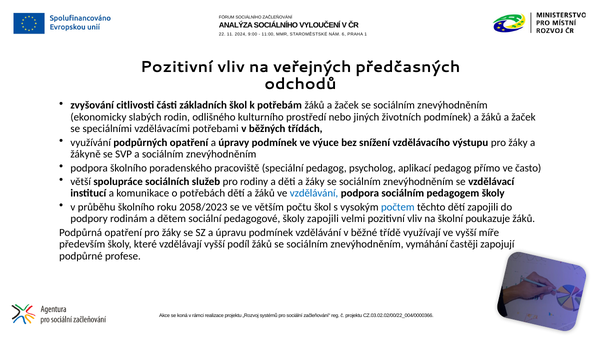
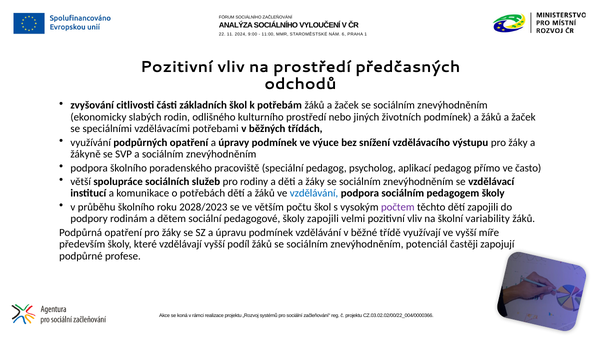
na veřejných: veřejných -> prostředí
2058/2023: 2058/2023 -> 2028/2023
počtem colour: blue -> purple
poukazuje: poukazuje -> variability
vymáhání: vymáhání -> potenciál
